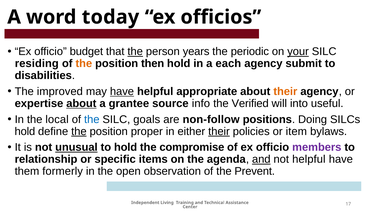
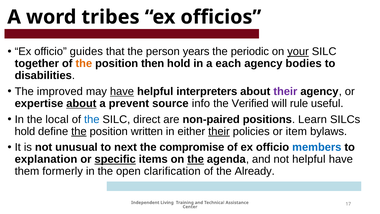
today: today -> tribes
budget: budget -> guides
the at (135, 51) underline: present -> none
residing: residing -> together
submit: submit -> bodies
appropriate: appropriate -> interpreters
their at (285, 91) colour: orange -> purple
grantee: grantee -> prevent
into: into -> rule
goals: goals -> direct
non-follow: non-follow -> non-paired
Doing: Doing -> Learn
proper: proper -> written
unusual underline: present -> none
to hold: hold -> next
members colour: purple -> blue
relationship: relationship -> explanation
specific underline: none -> present
the at (196, 159) underline: none -> present
and at (261, 159) underline: present -> none
observation: observation -> clarification
Prevent: Prevent -> Already
